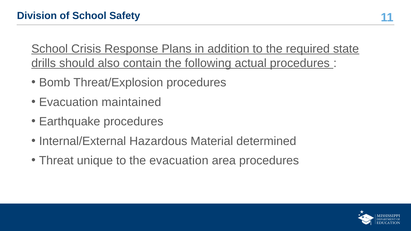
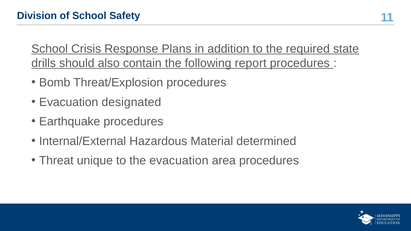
actual: actual -> report
maintained: maintained -> designated
